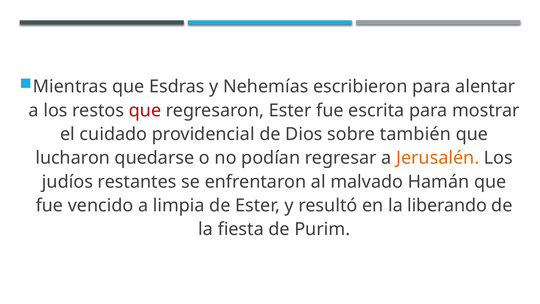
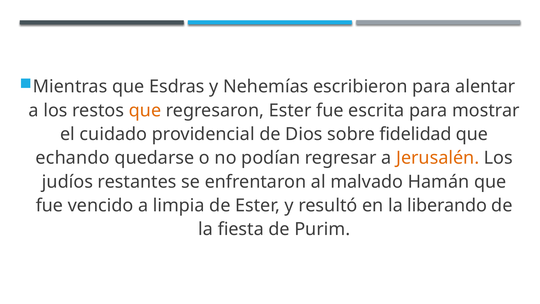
que at (145, 110) colour: red -> orange
también: también -> fidelidad
lucharon: lucharon -> echando
